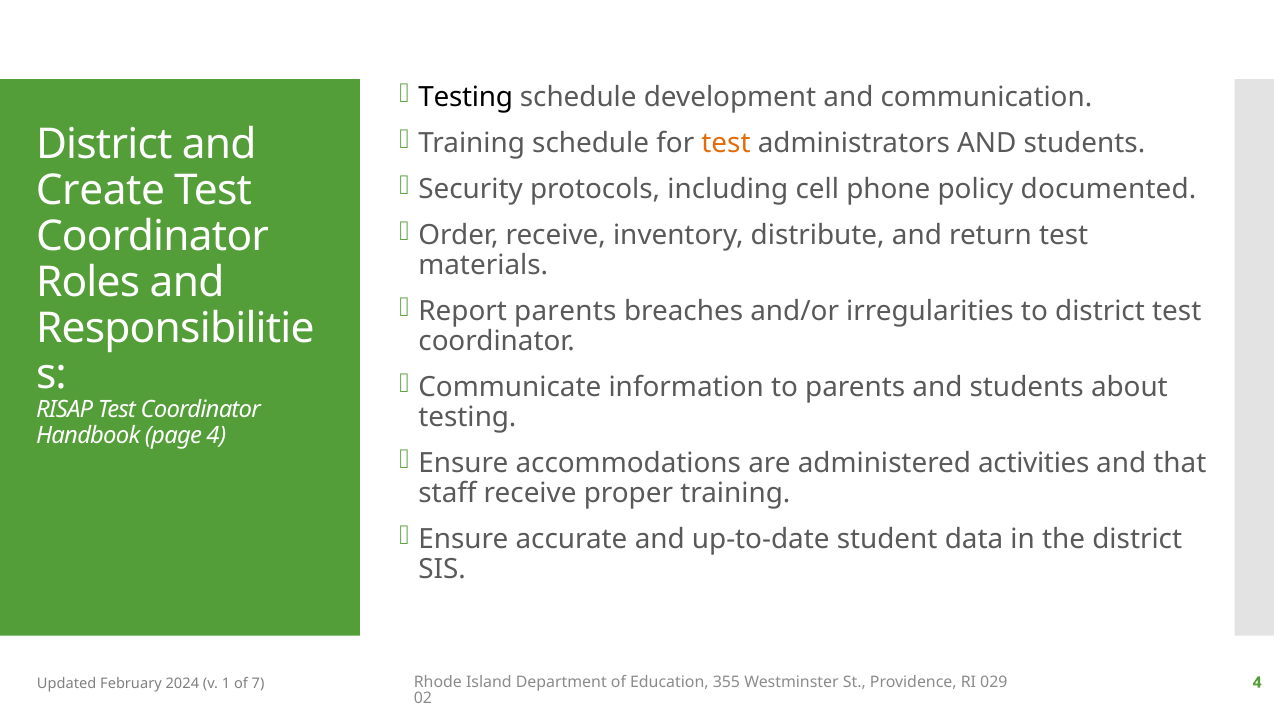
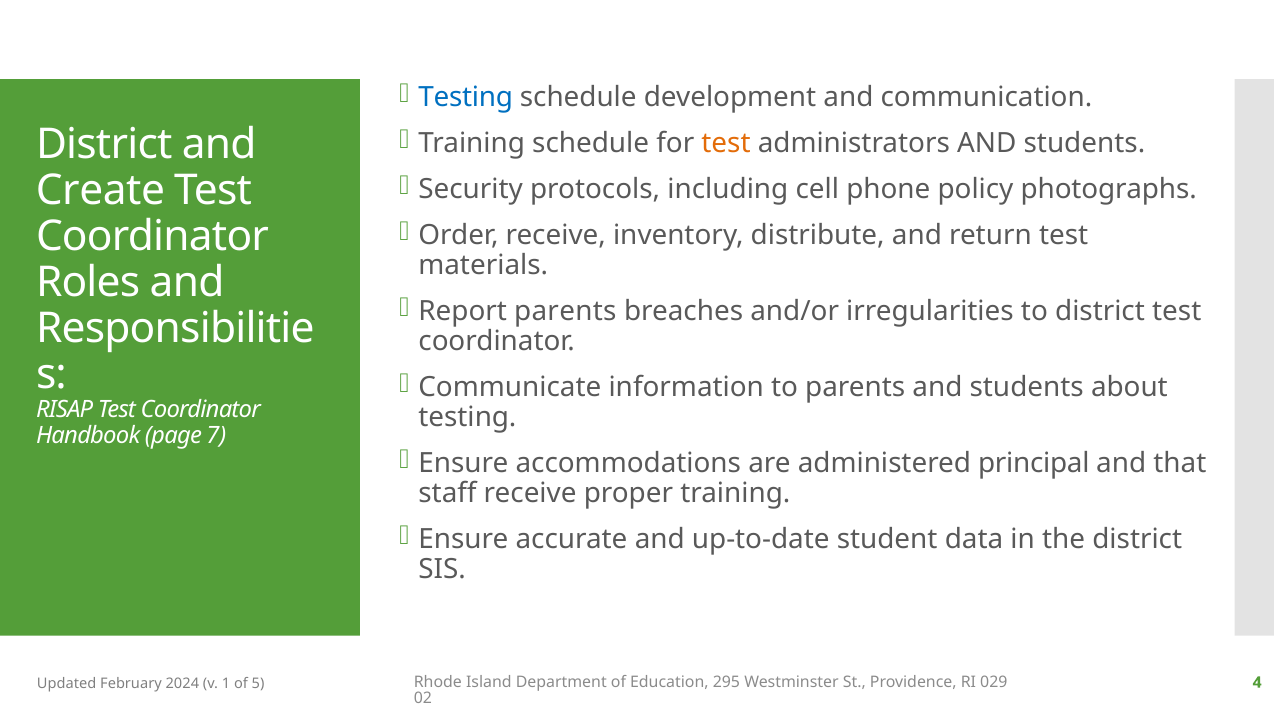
Testing at (466, 98) colour: black -> blue
documented: documented -> photographs
page 4: 4 -> 7
activities: activities -> principal
355: 355 -> 295
7: 7 -> 5
